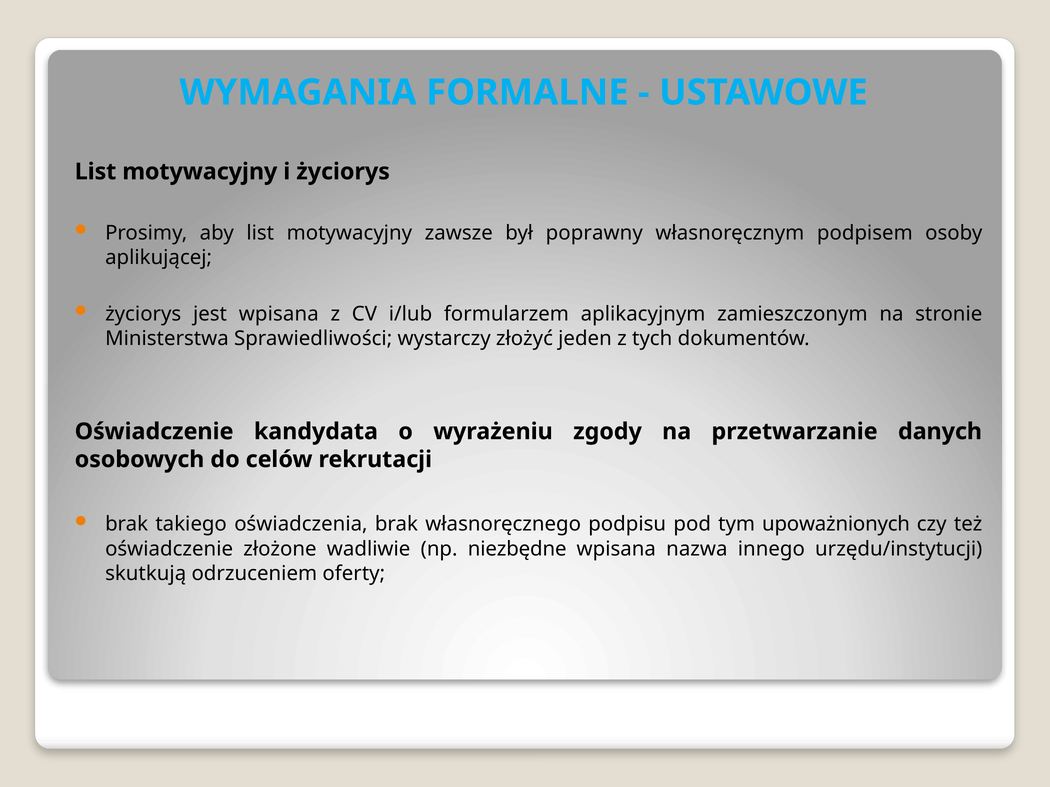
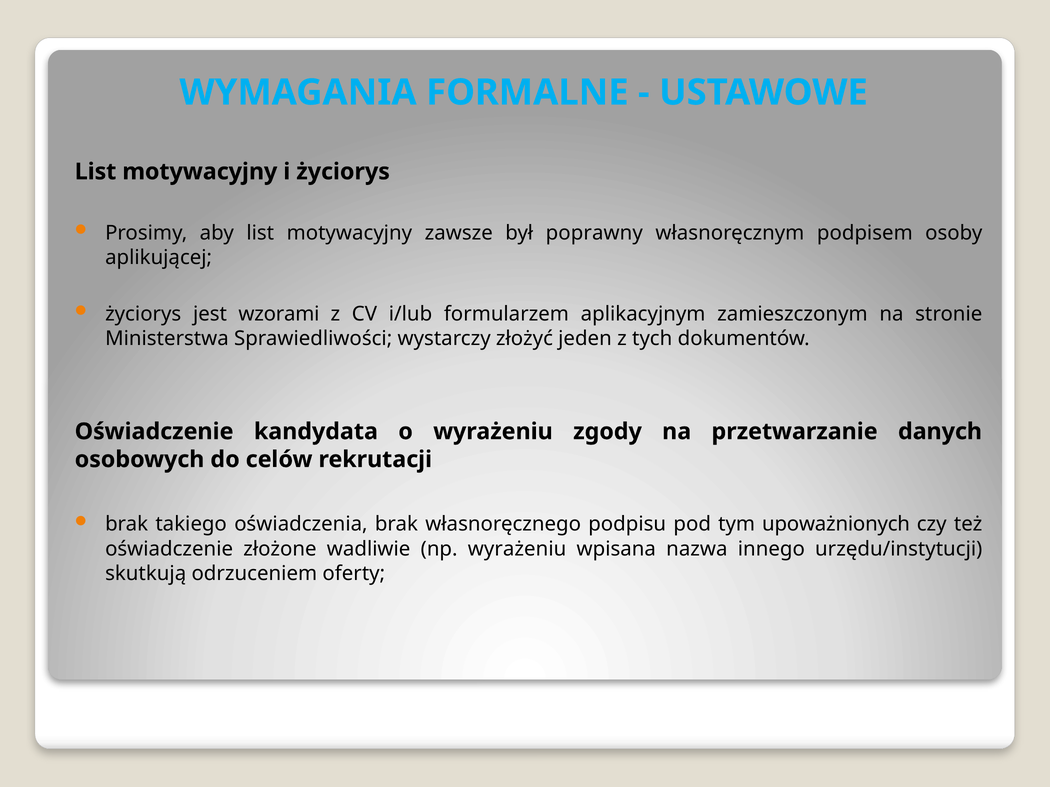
jest wpisana: wpisana -> wzorami
np niezbędne: niezbędne -> wyrażeniu
